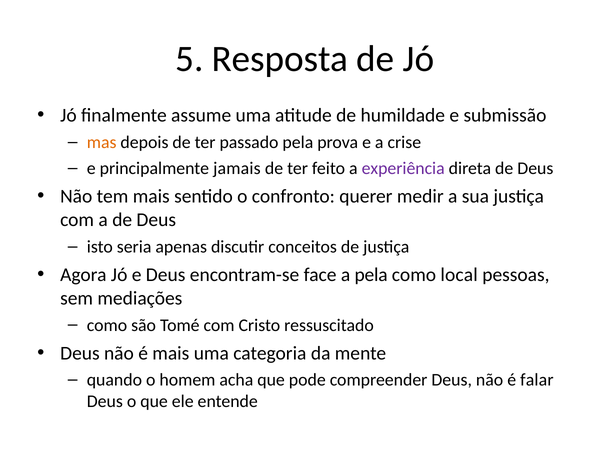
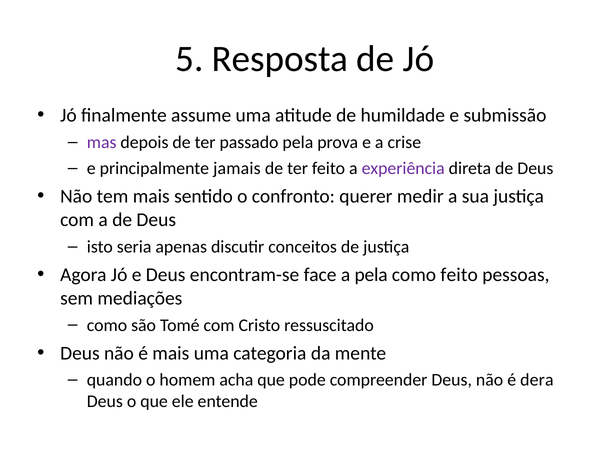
mas colour: orange -> purple
como local: local -> feito
falar: falar -> dera
